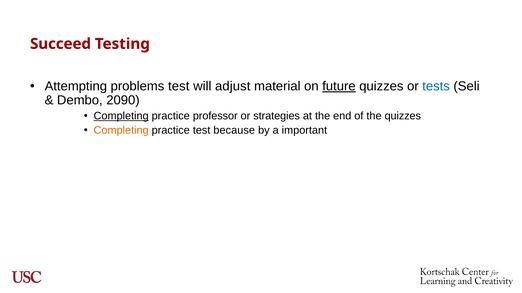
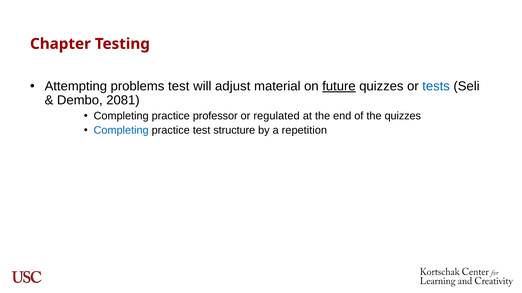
Succeed: Succeed -> Chapter
2090: 2090 -> 2081
Completing at (121, 116) underline: present -> none
strategies: strategies -> regulated
Completing at (121, 131) colour: orange -> blue
because: because -> structure
important: important -> repetition
